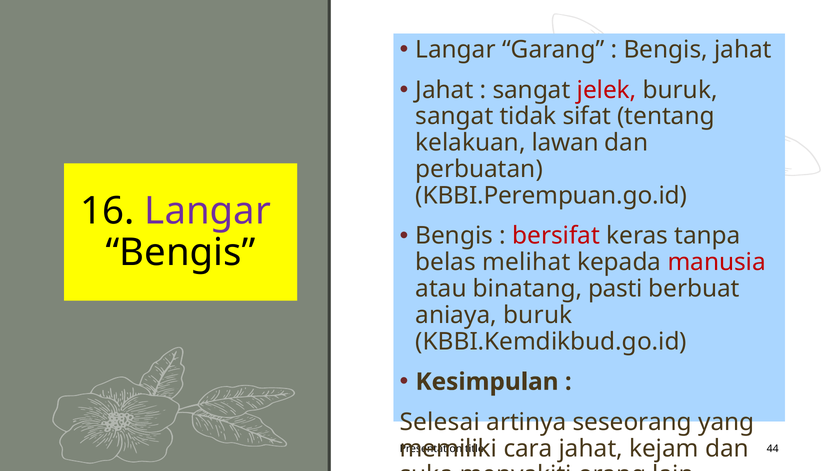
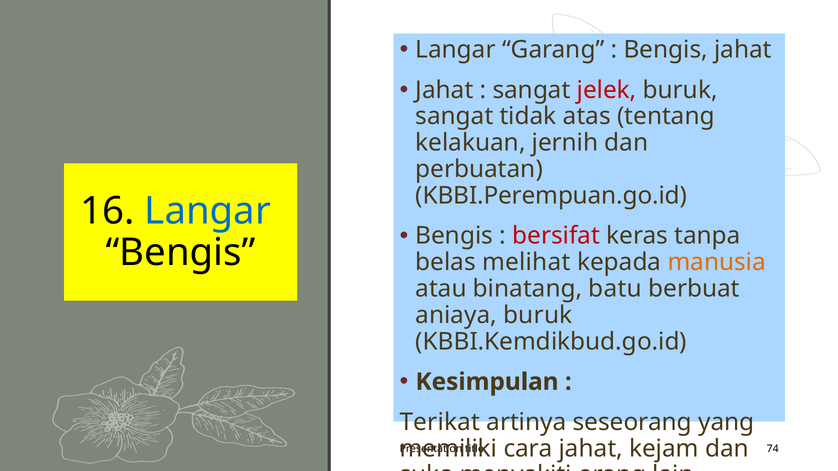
sifat: sifat -> atas
lawan: lawan -> jernih
Langar at (208, 211) colour: purple -> blue
manusia colour: red -> orange
pasti: pasti -> batu
Selesai: Selesai -> Terikat
44: 44 -> 74
